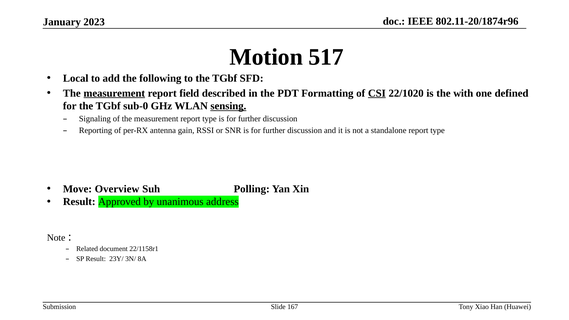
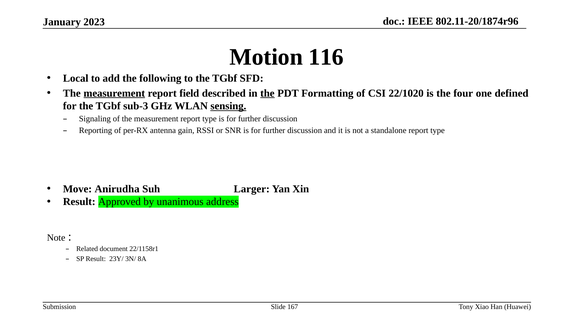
517: 517 -> 116
the at (267, 93) underline: none -> present
CSI underline: present -> none
with: with -> four
sub-0: sub-0 -> sub-3
Overview: Overview -> Anirudha
Polling: Polling -> Larger
